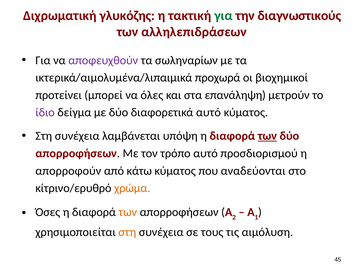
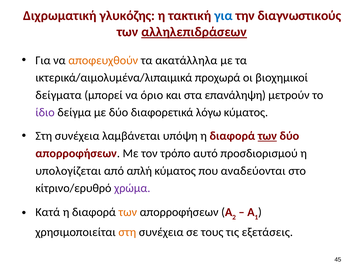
για at (223, 16) colour: green -> blue
αλληλεπιδράσεων underline: none -> present
αποφευχθούν colour: purple -> orange
σωληναρίων: σωληναρίων -> ακατάλληλα
προτείνει: προτείνει -> δείγματα
όλες: όλες -> όριο
διαφορετικά αυτό: αυτό -> λόγω
απορροφούν: απορροφούν -> υπολογίζεται
κάτω: κάτω -> απλή
χρώμα colour: orange -> purple
Όσες: Όσες -> Κατά
αιμόλυση: αιμόλυση -> εξετάσεις
